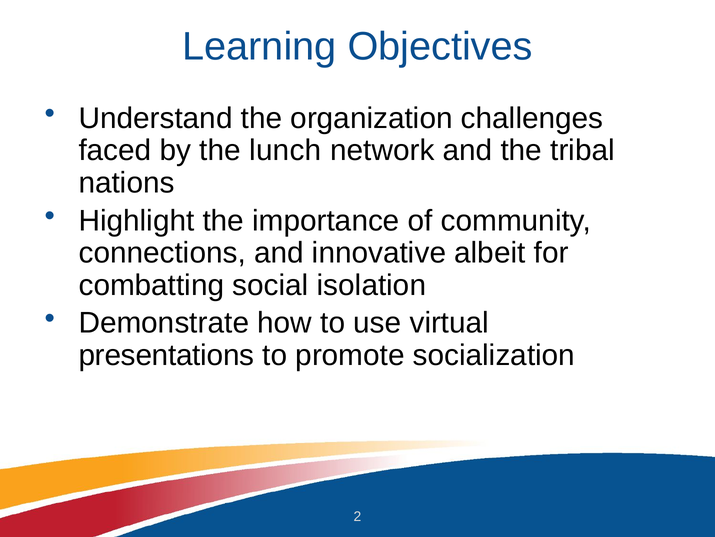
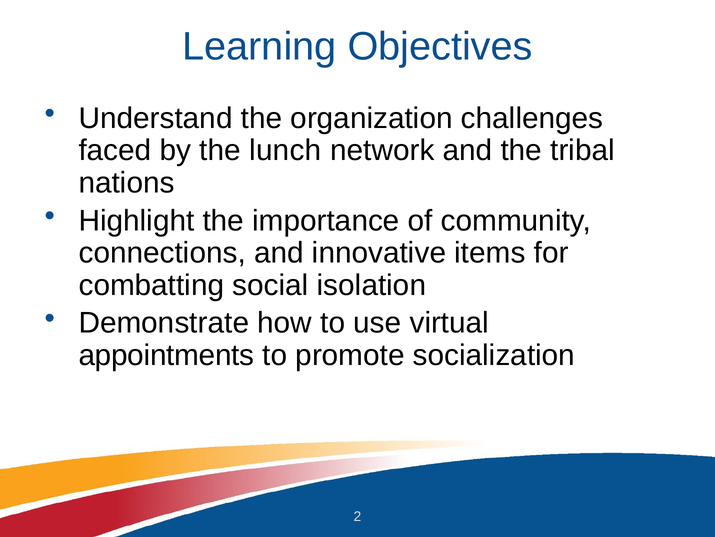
albeit: albeit -> items
presentations: presentations -> appointments
